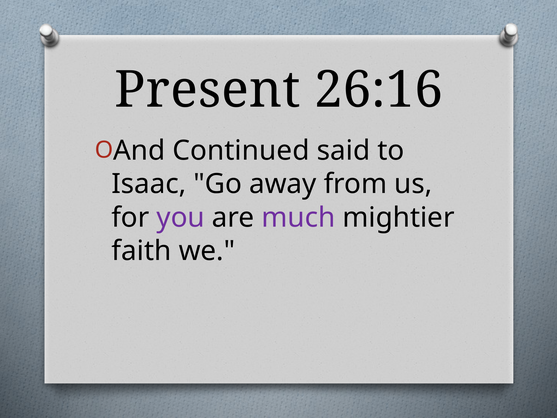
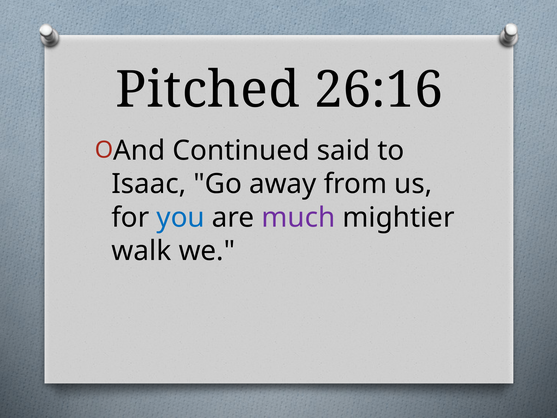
Present: Present -> Pitched
you colour: purple -> blue
faith: faith -> walk
